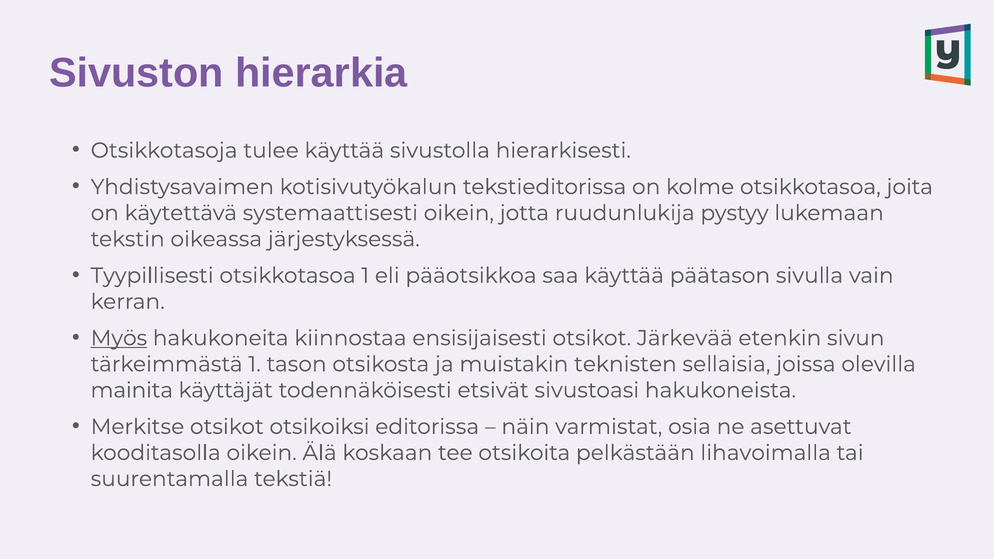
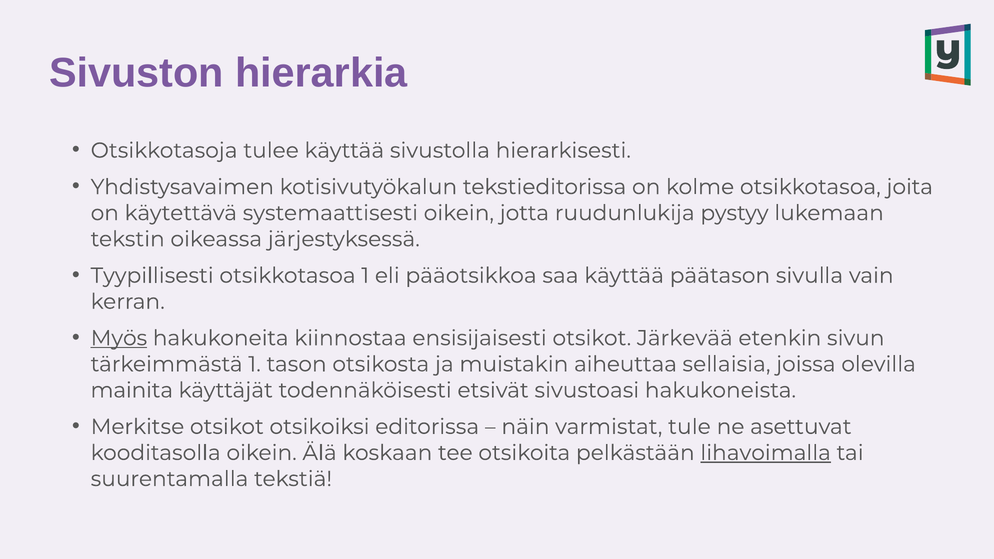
teknisten: teknisten -> aiheuttaa
osia: osia -> tule
lihavoimalla underline: none -> present
